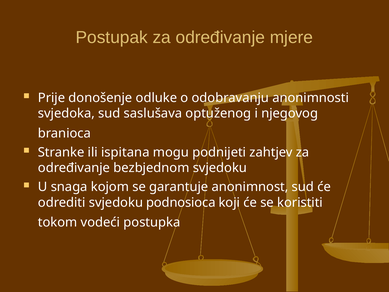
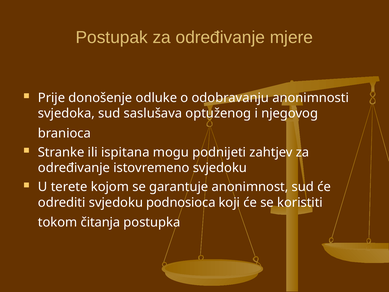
bezbjednom: bezbjednom -> istovremeno
snaga: snaga -> terete
vodeći: vodeći -> čitanja
